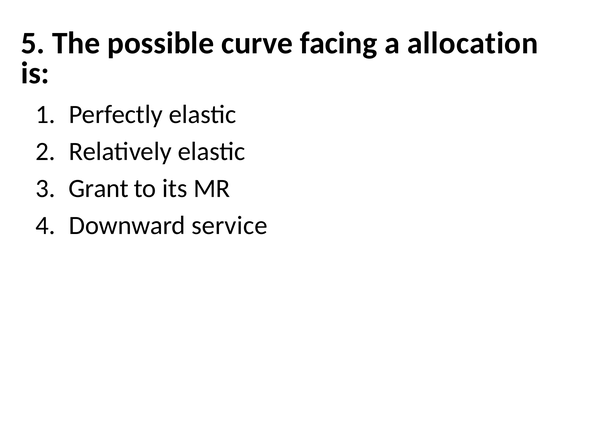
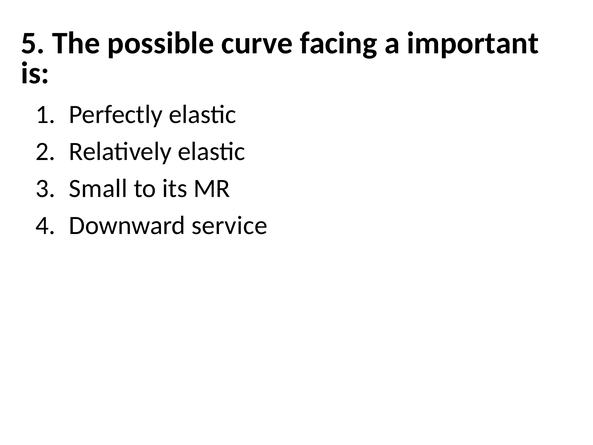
allocation: allocation -> important
Grant: Grant -> Small
